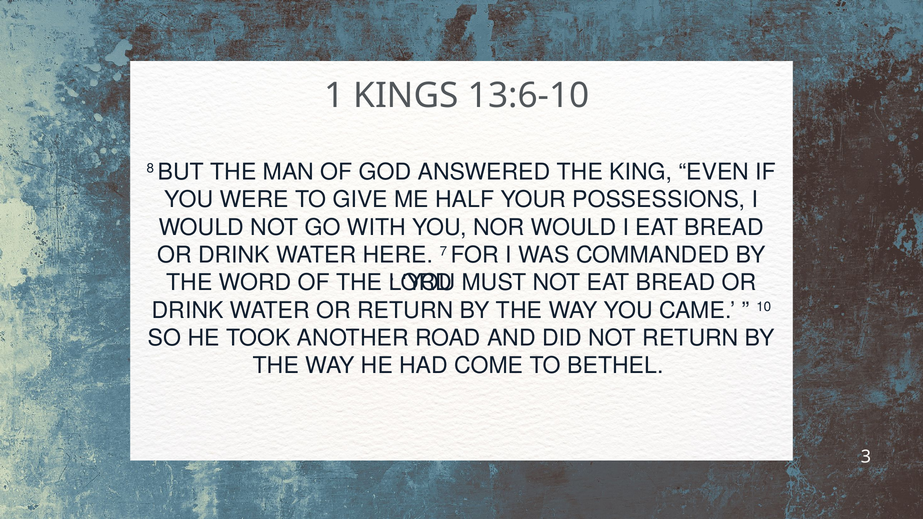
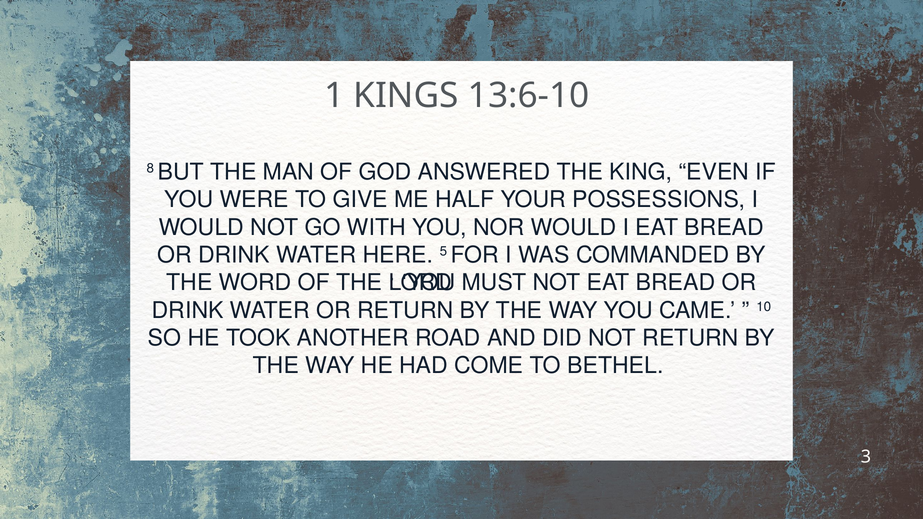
7: 7 -> 5
